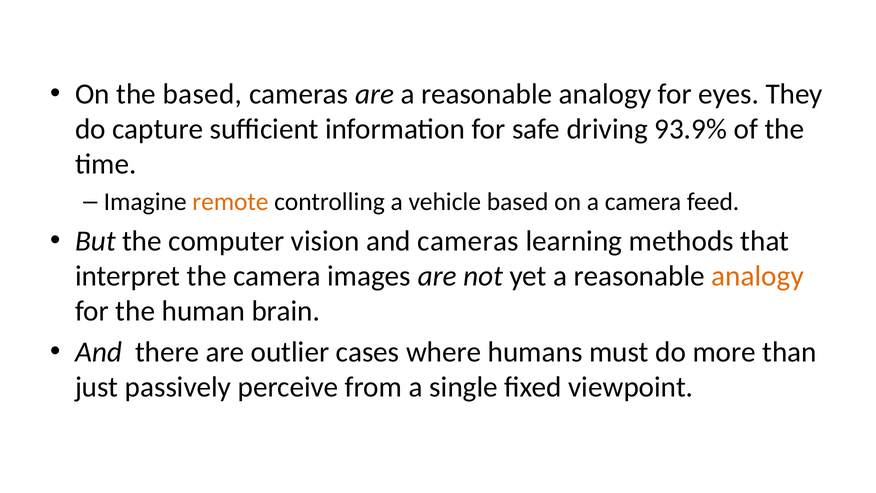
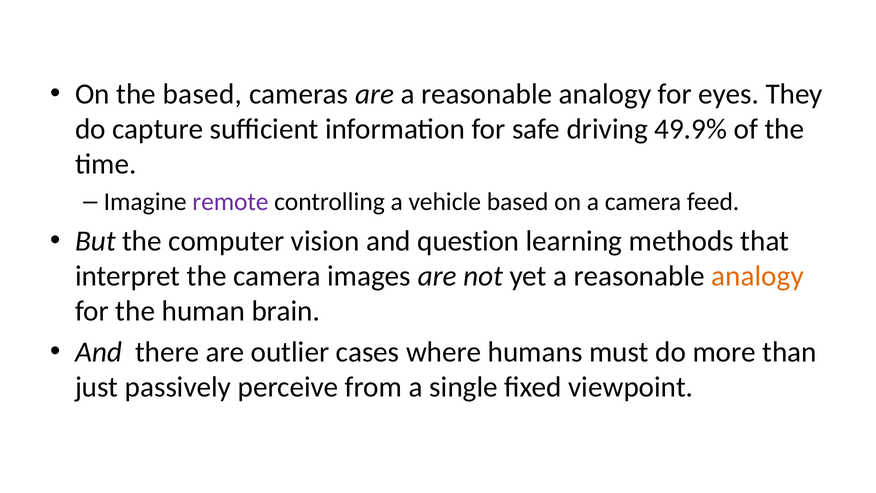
93.9%: 93.9% -> 49.9%
remote colour: orange -> purple
and cameras: cameras -> question
